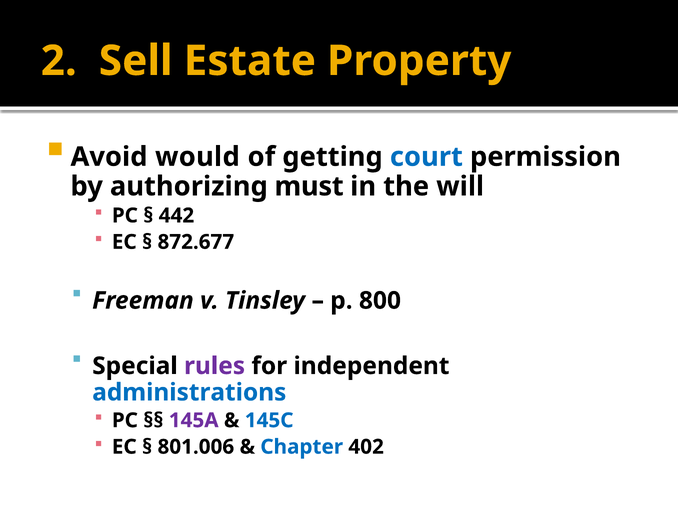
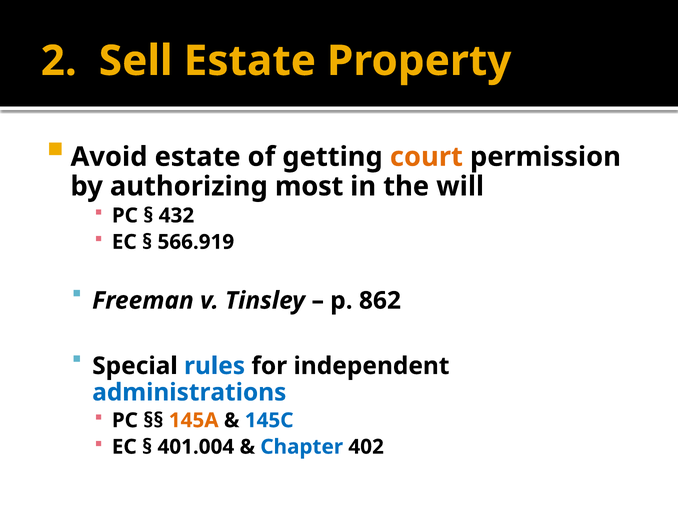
Avoid would: would -> estate
court colour: blue -> orange
must: must -> most
442: 442 -> 432
872.677: 872.677 -> 566.919
800: 800 -> 862
rules colour: purple -> blue
145A colour: purple -> orange
801.006: 801.006 -> 401.004
